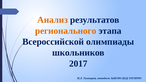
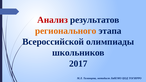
Анализ colour: orange -> red
